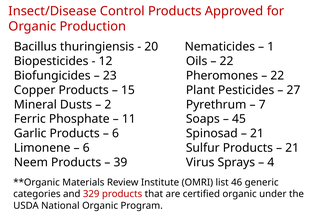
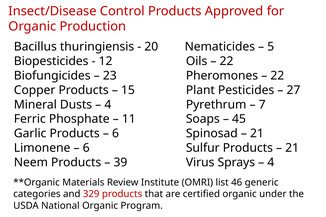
1: 1 -> 5
2 at (108, 105): 2 -> 4
